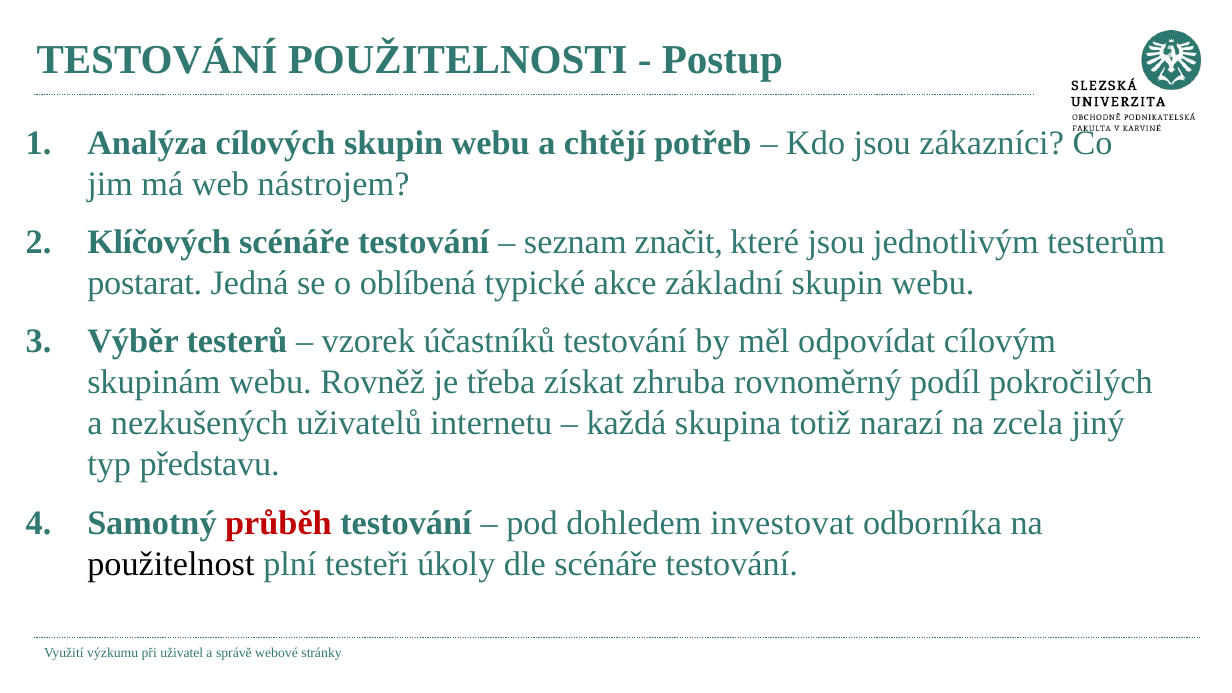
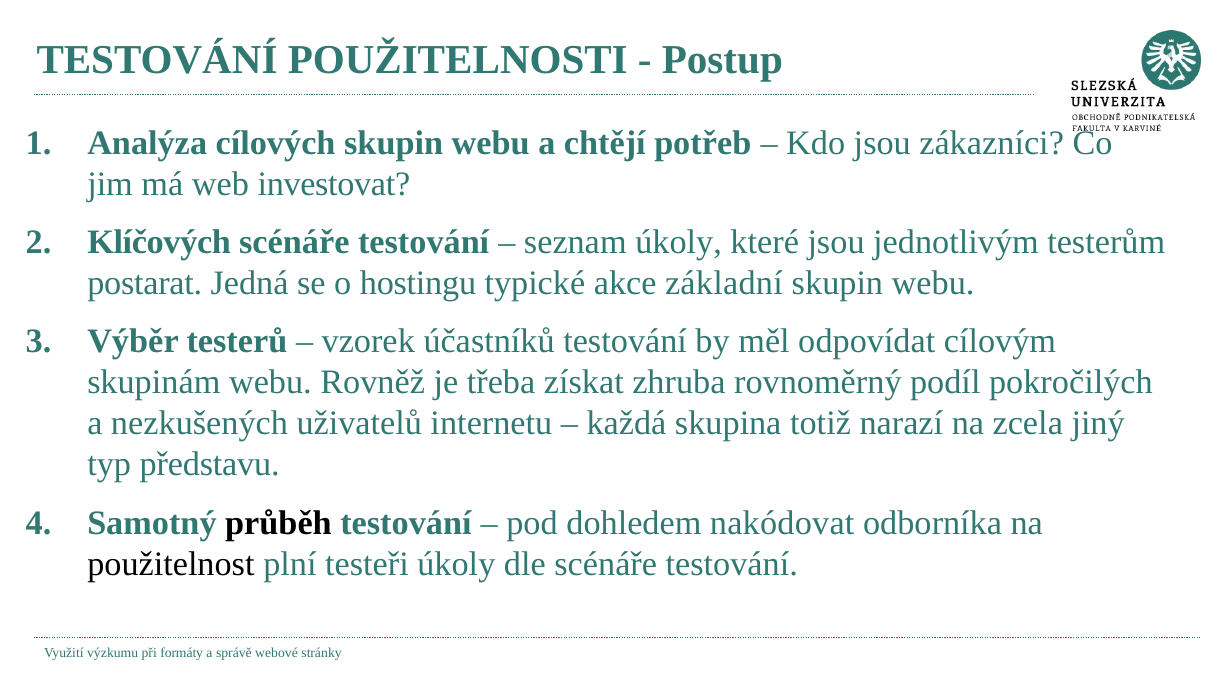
nástrojem: nástrojem -> investovat
seznam značit: značit -> úkoly
oblíbená: oblíbená -> hostingu
průběh colour: red -> black
investovat: investovat -> nakódovat
uživatel: uživatel -> formáty
